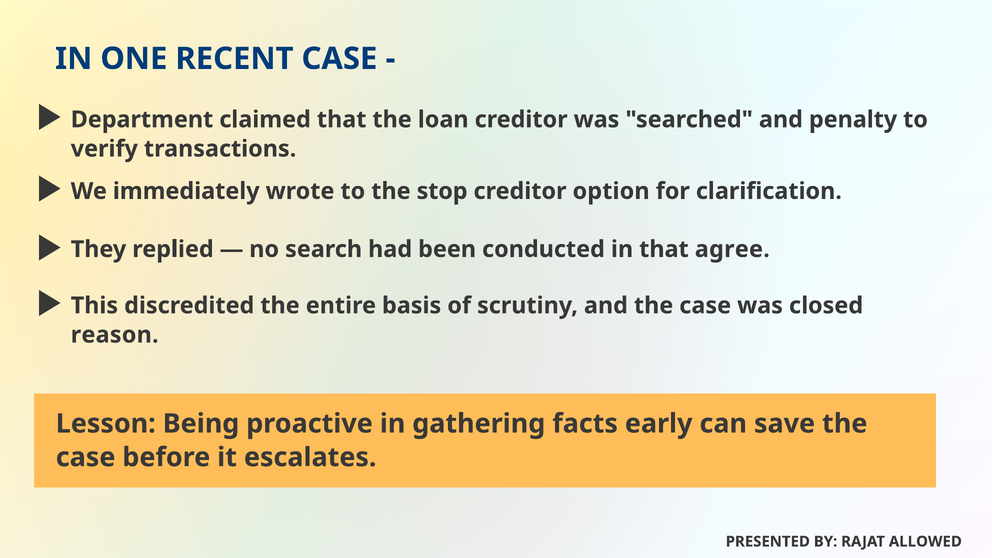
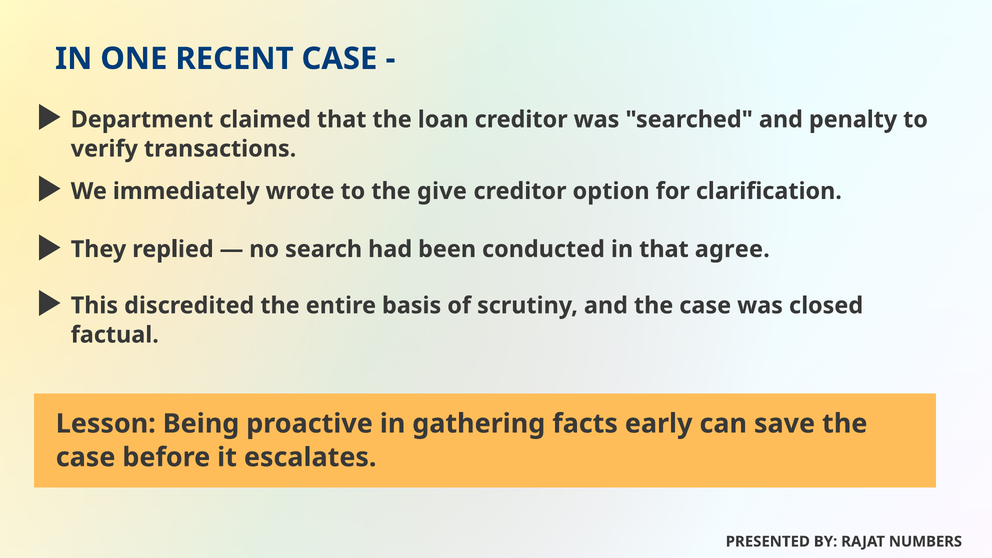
stop: stop -> give
reason: reason -> factual
ALLOWED: ALLOWED -> NUMBERS
